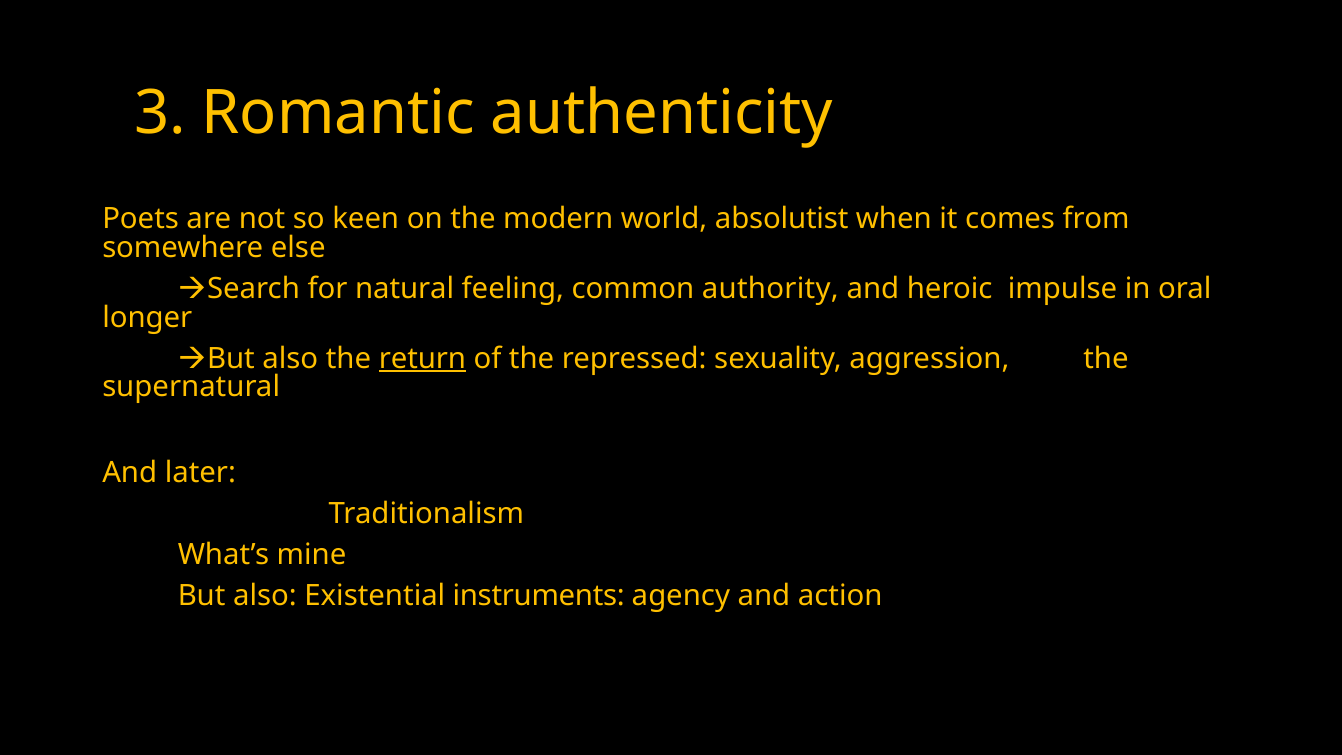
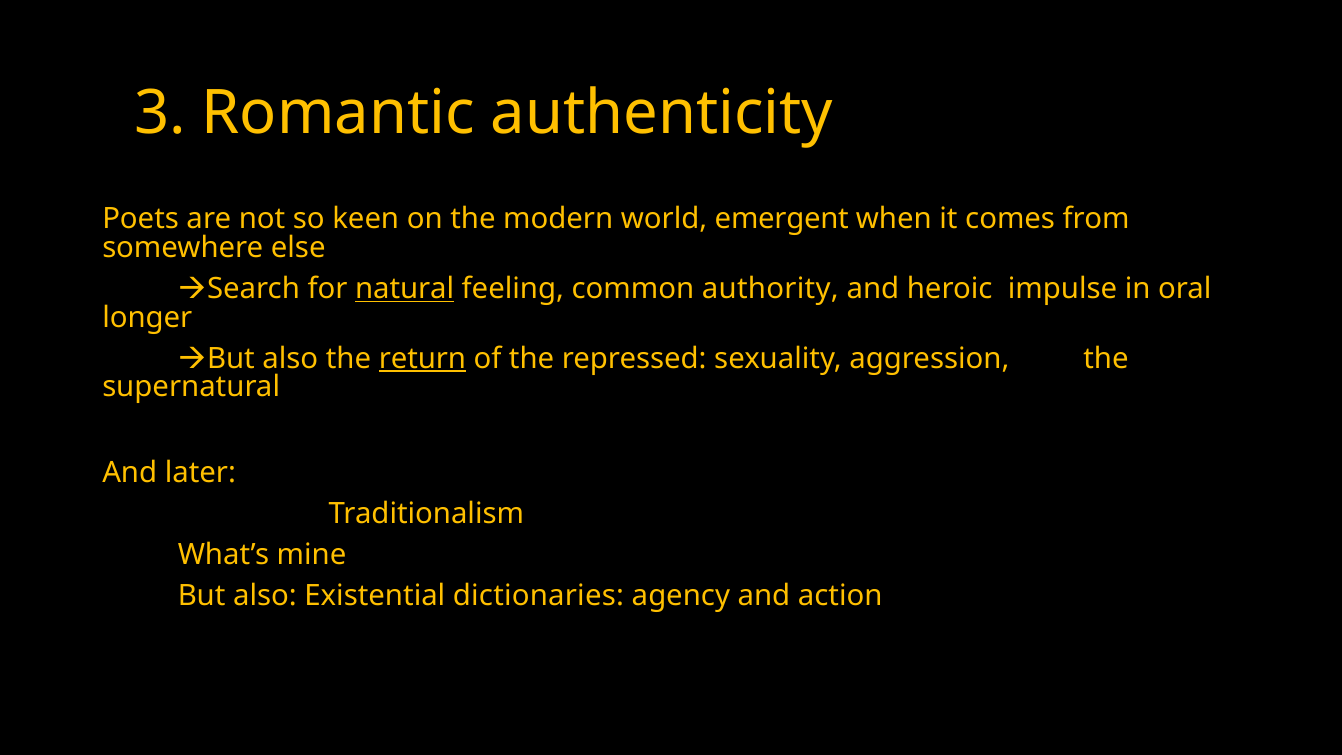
absolutist: absolutist -> emergent
natural underline: none -> present
instruments: instruments -> dictionaries
